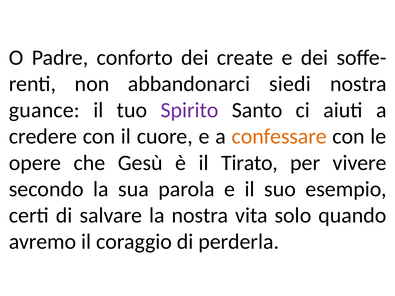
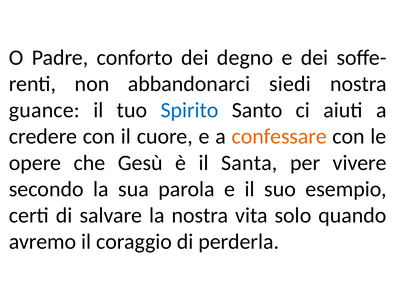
create: create -> degno
Spirito colour: purple -> blue
Tirato: Tirato -> Santa
